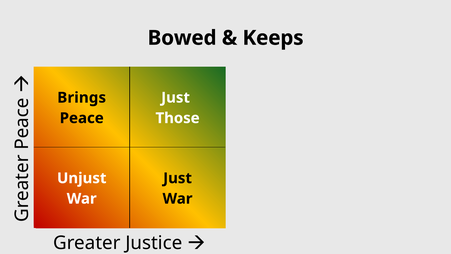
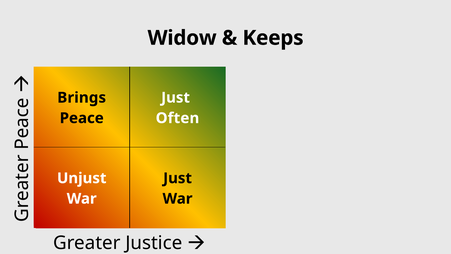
Bowed: Bowed -> Widow
Those: Those -> Often
